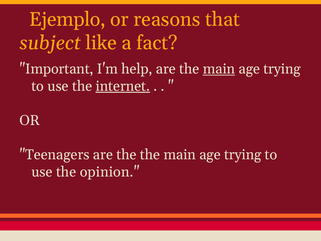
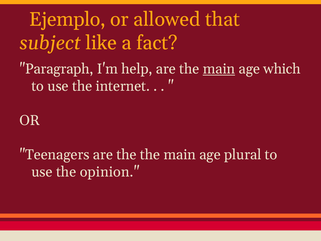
reasons: reasons -> allowed
Important: Important -> Paragraph
trying at (282, 69): trying -> which
internet underline: present -> none
trying at (243, 155): trying -> plural
